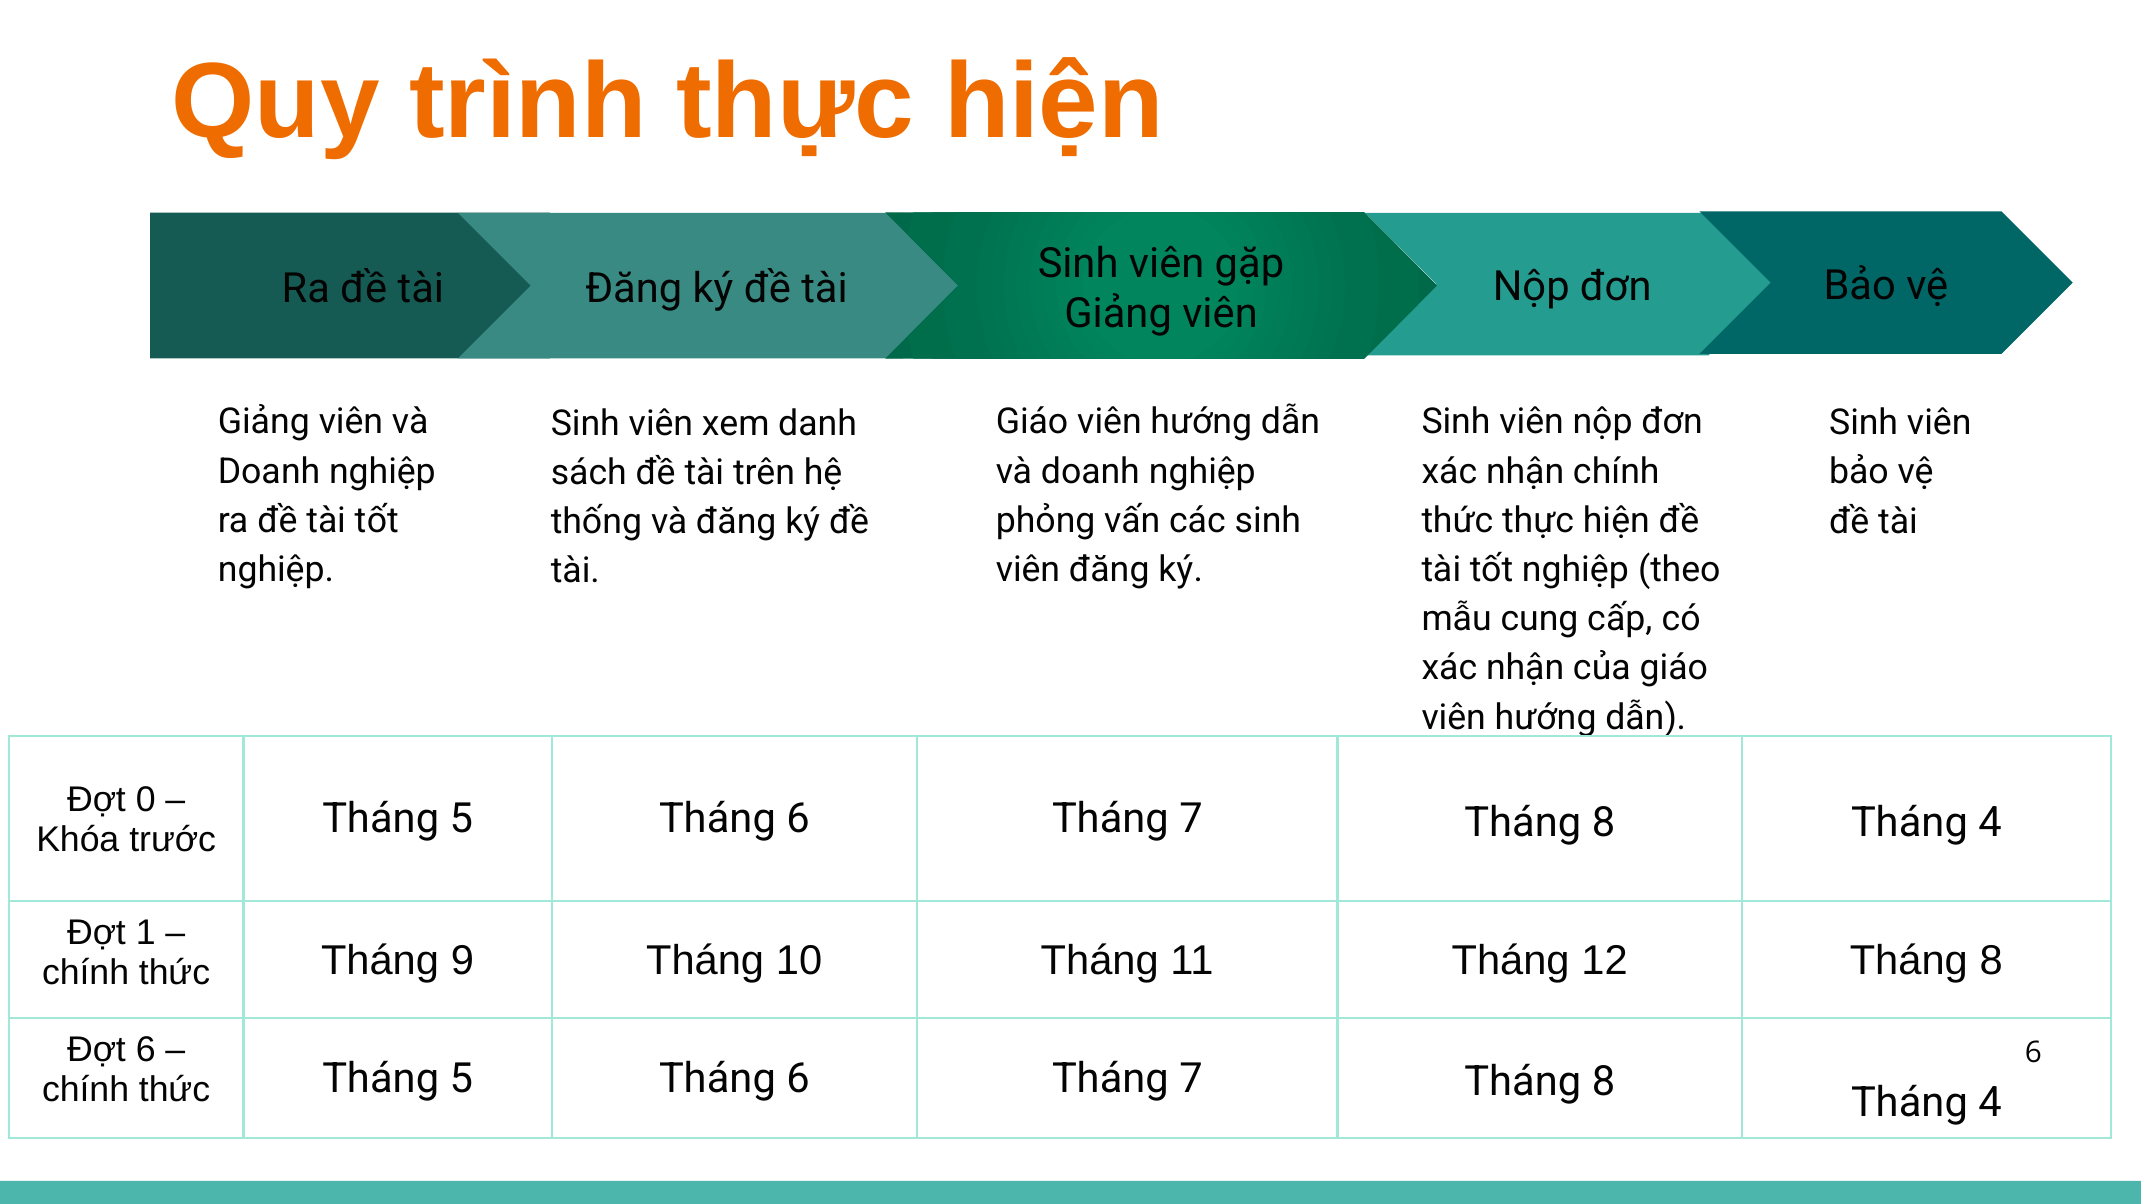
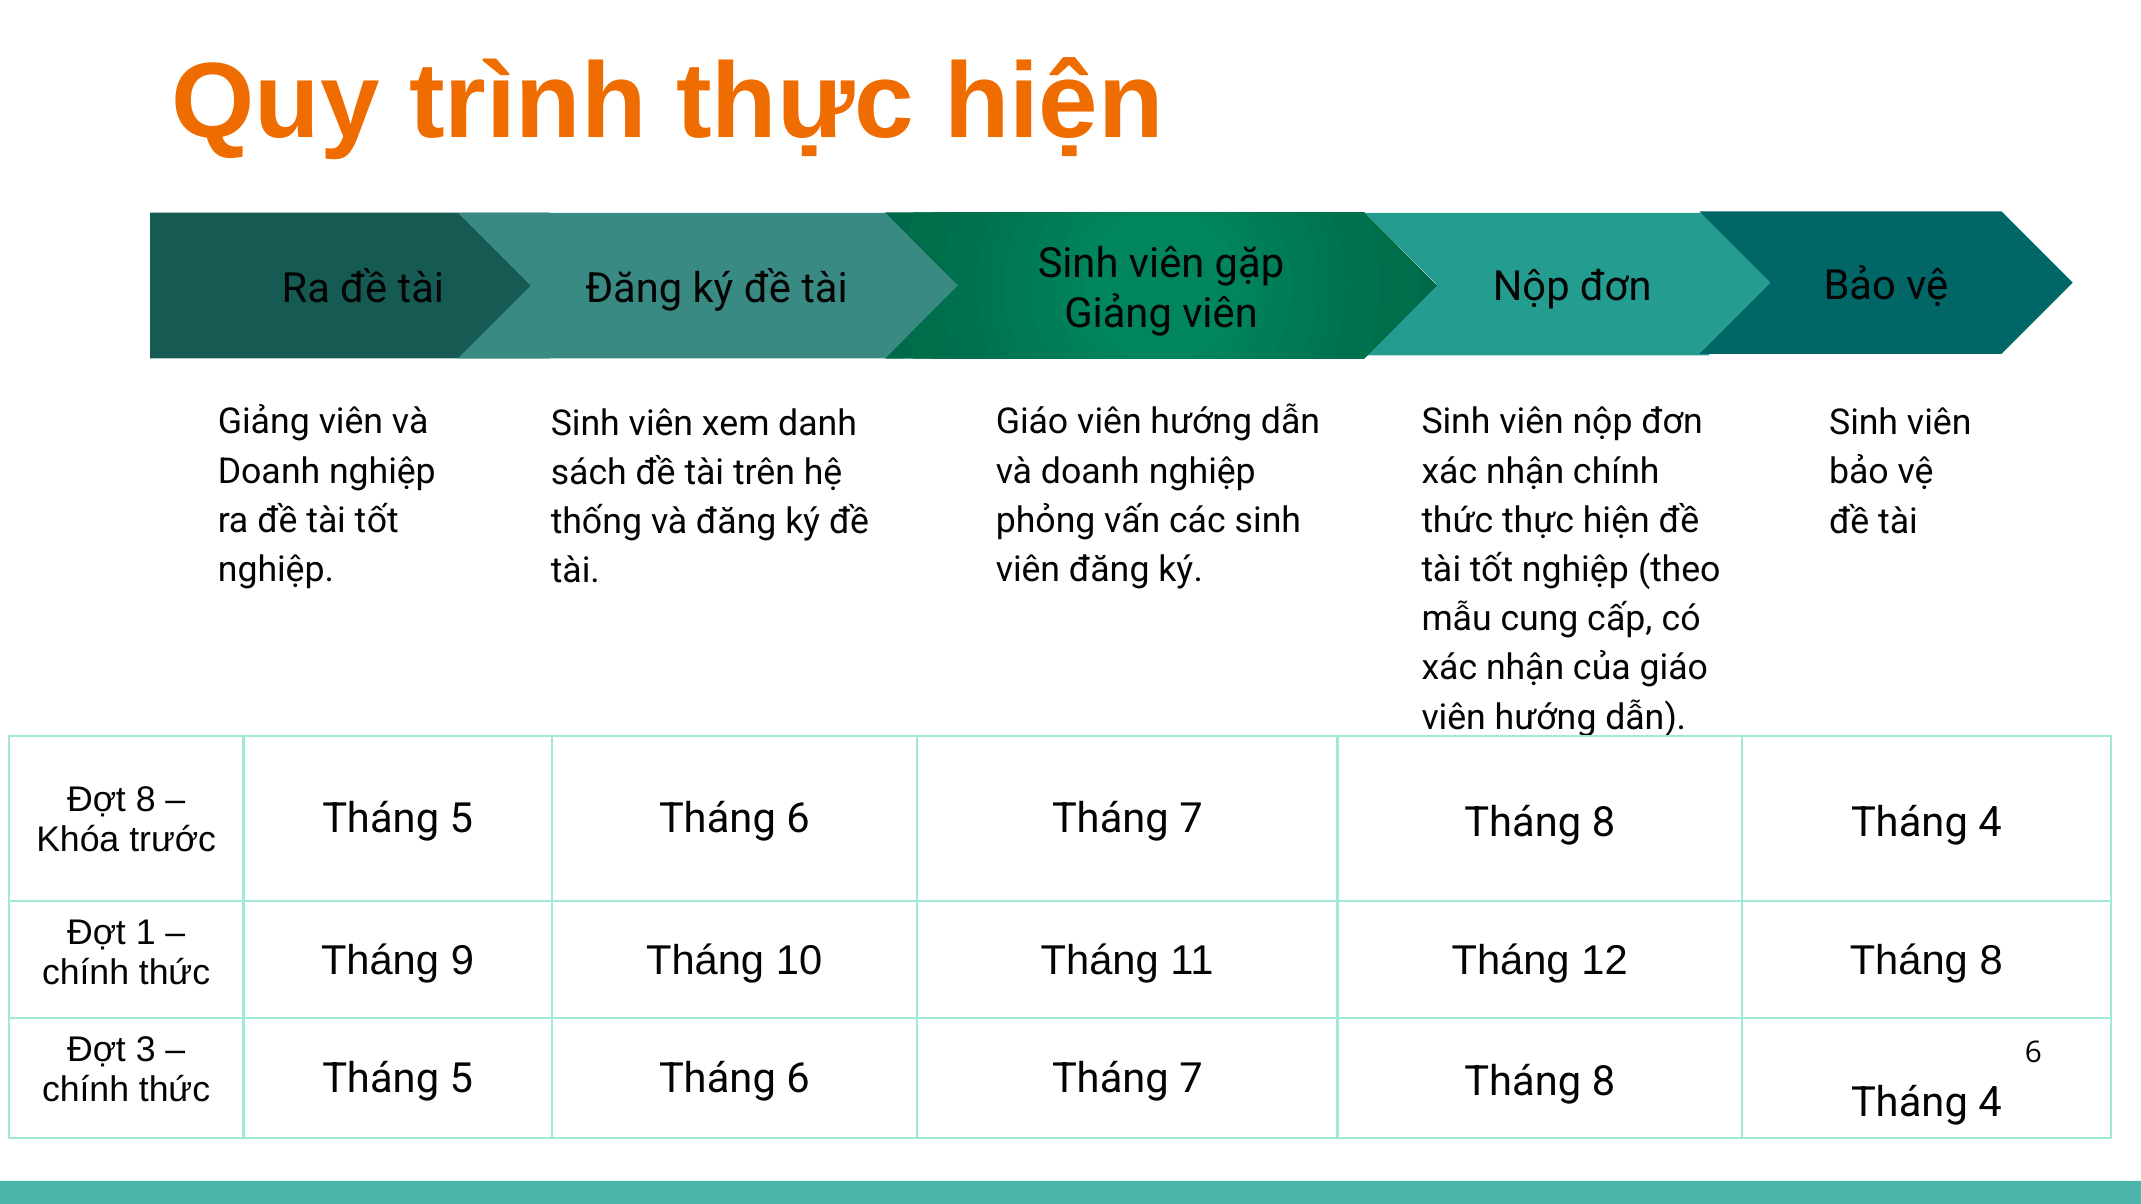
Đợt 0: 0 -> 8
Đợt 6: 6 -> 3
